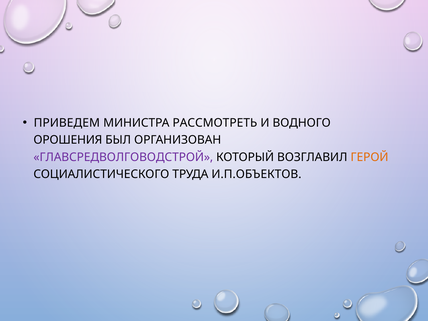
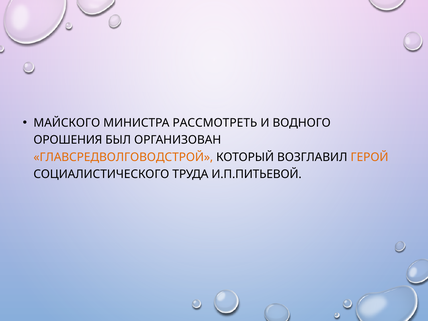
ПРИВЕДЕМ: ПРИВЕДЕМ -> МАЙСКОГО
ГЛАВСРЕДВОЛГОВОДСТРОЙ colour: purple -> orange
И.П.ОБЪЕКТОВ: И.П.ОБЪЕКТОВ -> И.П.ПИТЬЕВОЙ
